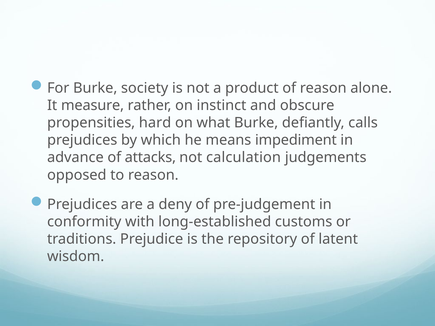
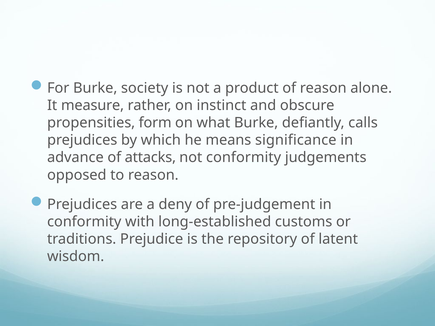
hard: hard -> form
impediment: impediment -> significance
not calculation: calculation -> conformity
